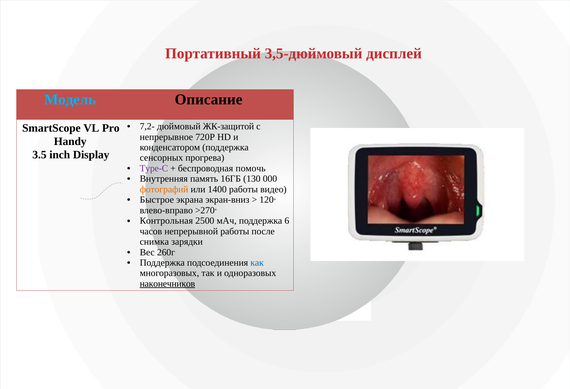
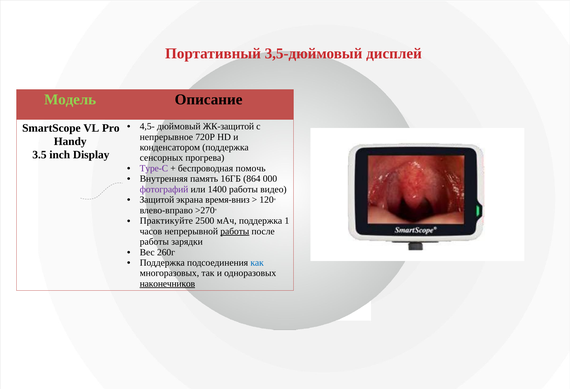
Модель colour: light blue -> light green
7,2-: 7,2- -> 4,5-
130: 130 -> 864
фотографий colour: orange -> purple
Быстрое: Быстрое -> Защитой
экран-вниз: экран-вниз -> время-вниз
Контрольная: Контрольная -> Практикуйте
6: 6 -> 1
работы at (235, 231) underline: none -> present
снимка at (154, 242): снимка -> работы
